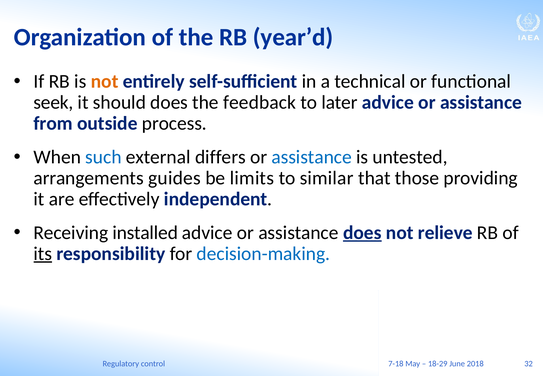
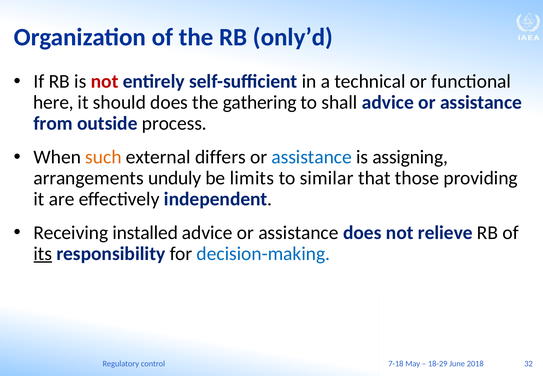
year’d: year’d -> only’d
not at (105, 81) colour: orange -> red
seek: seek -> here
feedback: feedback -> gathering
later: later -> shall
such colour: blue -> orange
untested: untested -> assigning
guides: guides -> unduly
does at (362, 233) underline: present -> none
